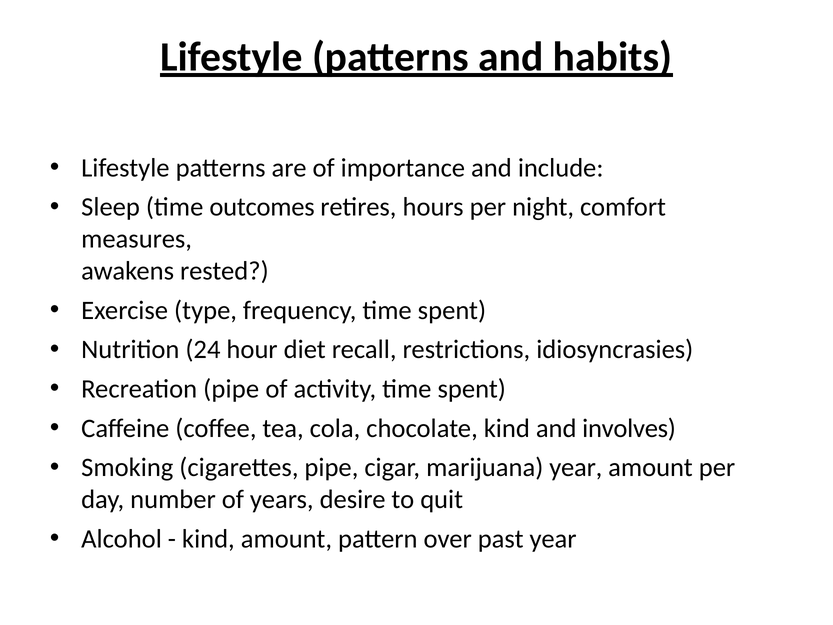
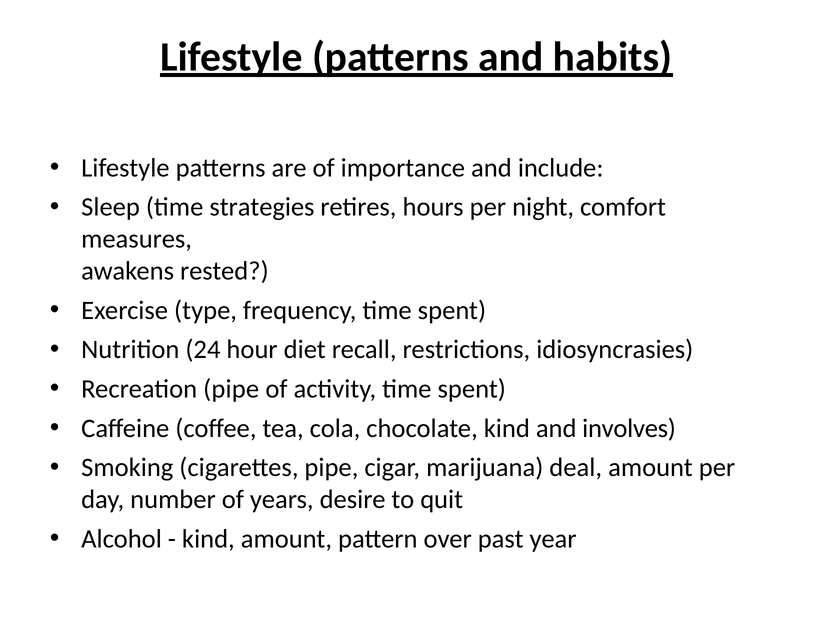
outcomes: outcomes -> strategies
marijuana year: year -> deal
